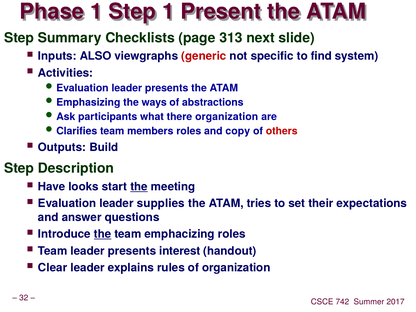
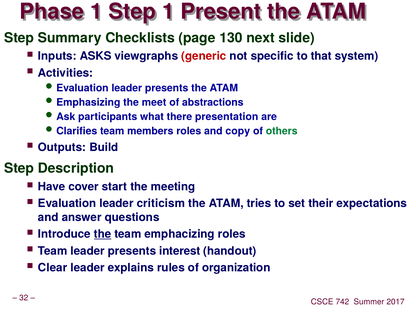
313: 313 -> 130
ALSO: ALSO -> ASKS
find: find -> that
ways: ways -> meet
there organization: organization -> presentation
others colour: red -> green
looks: looks -> cover
the at (139, 187) underline: present -> none
supplies: supplies -> criticism
